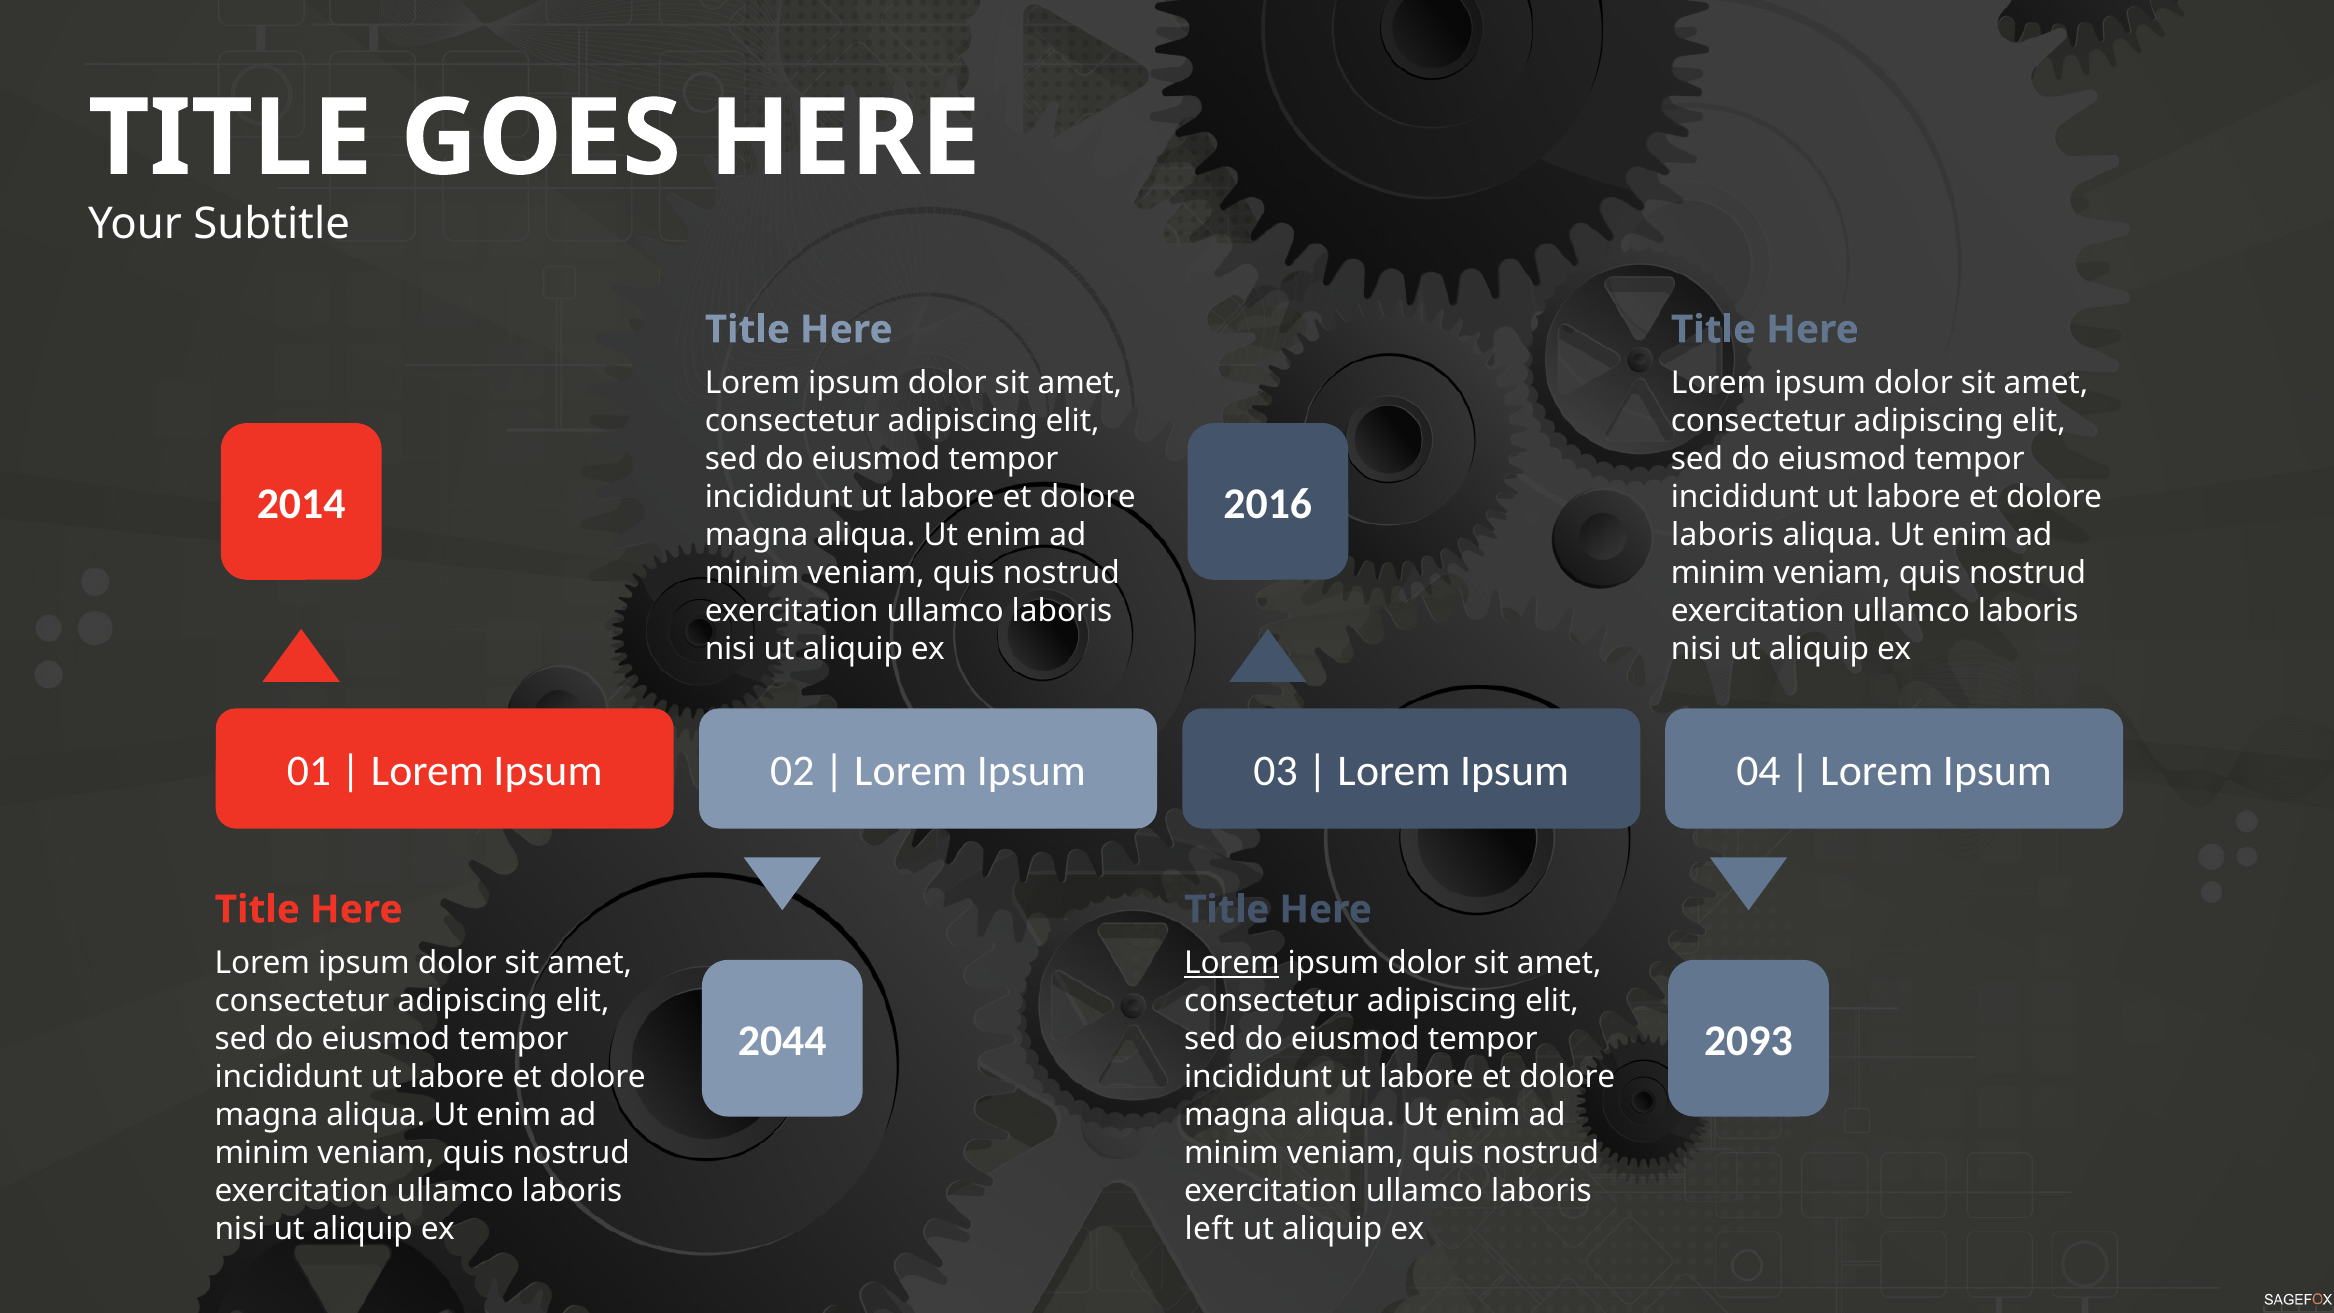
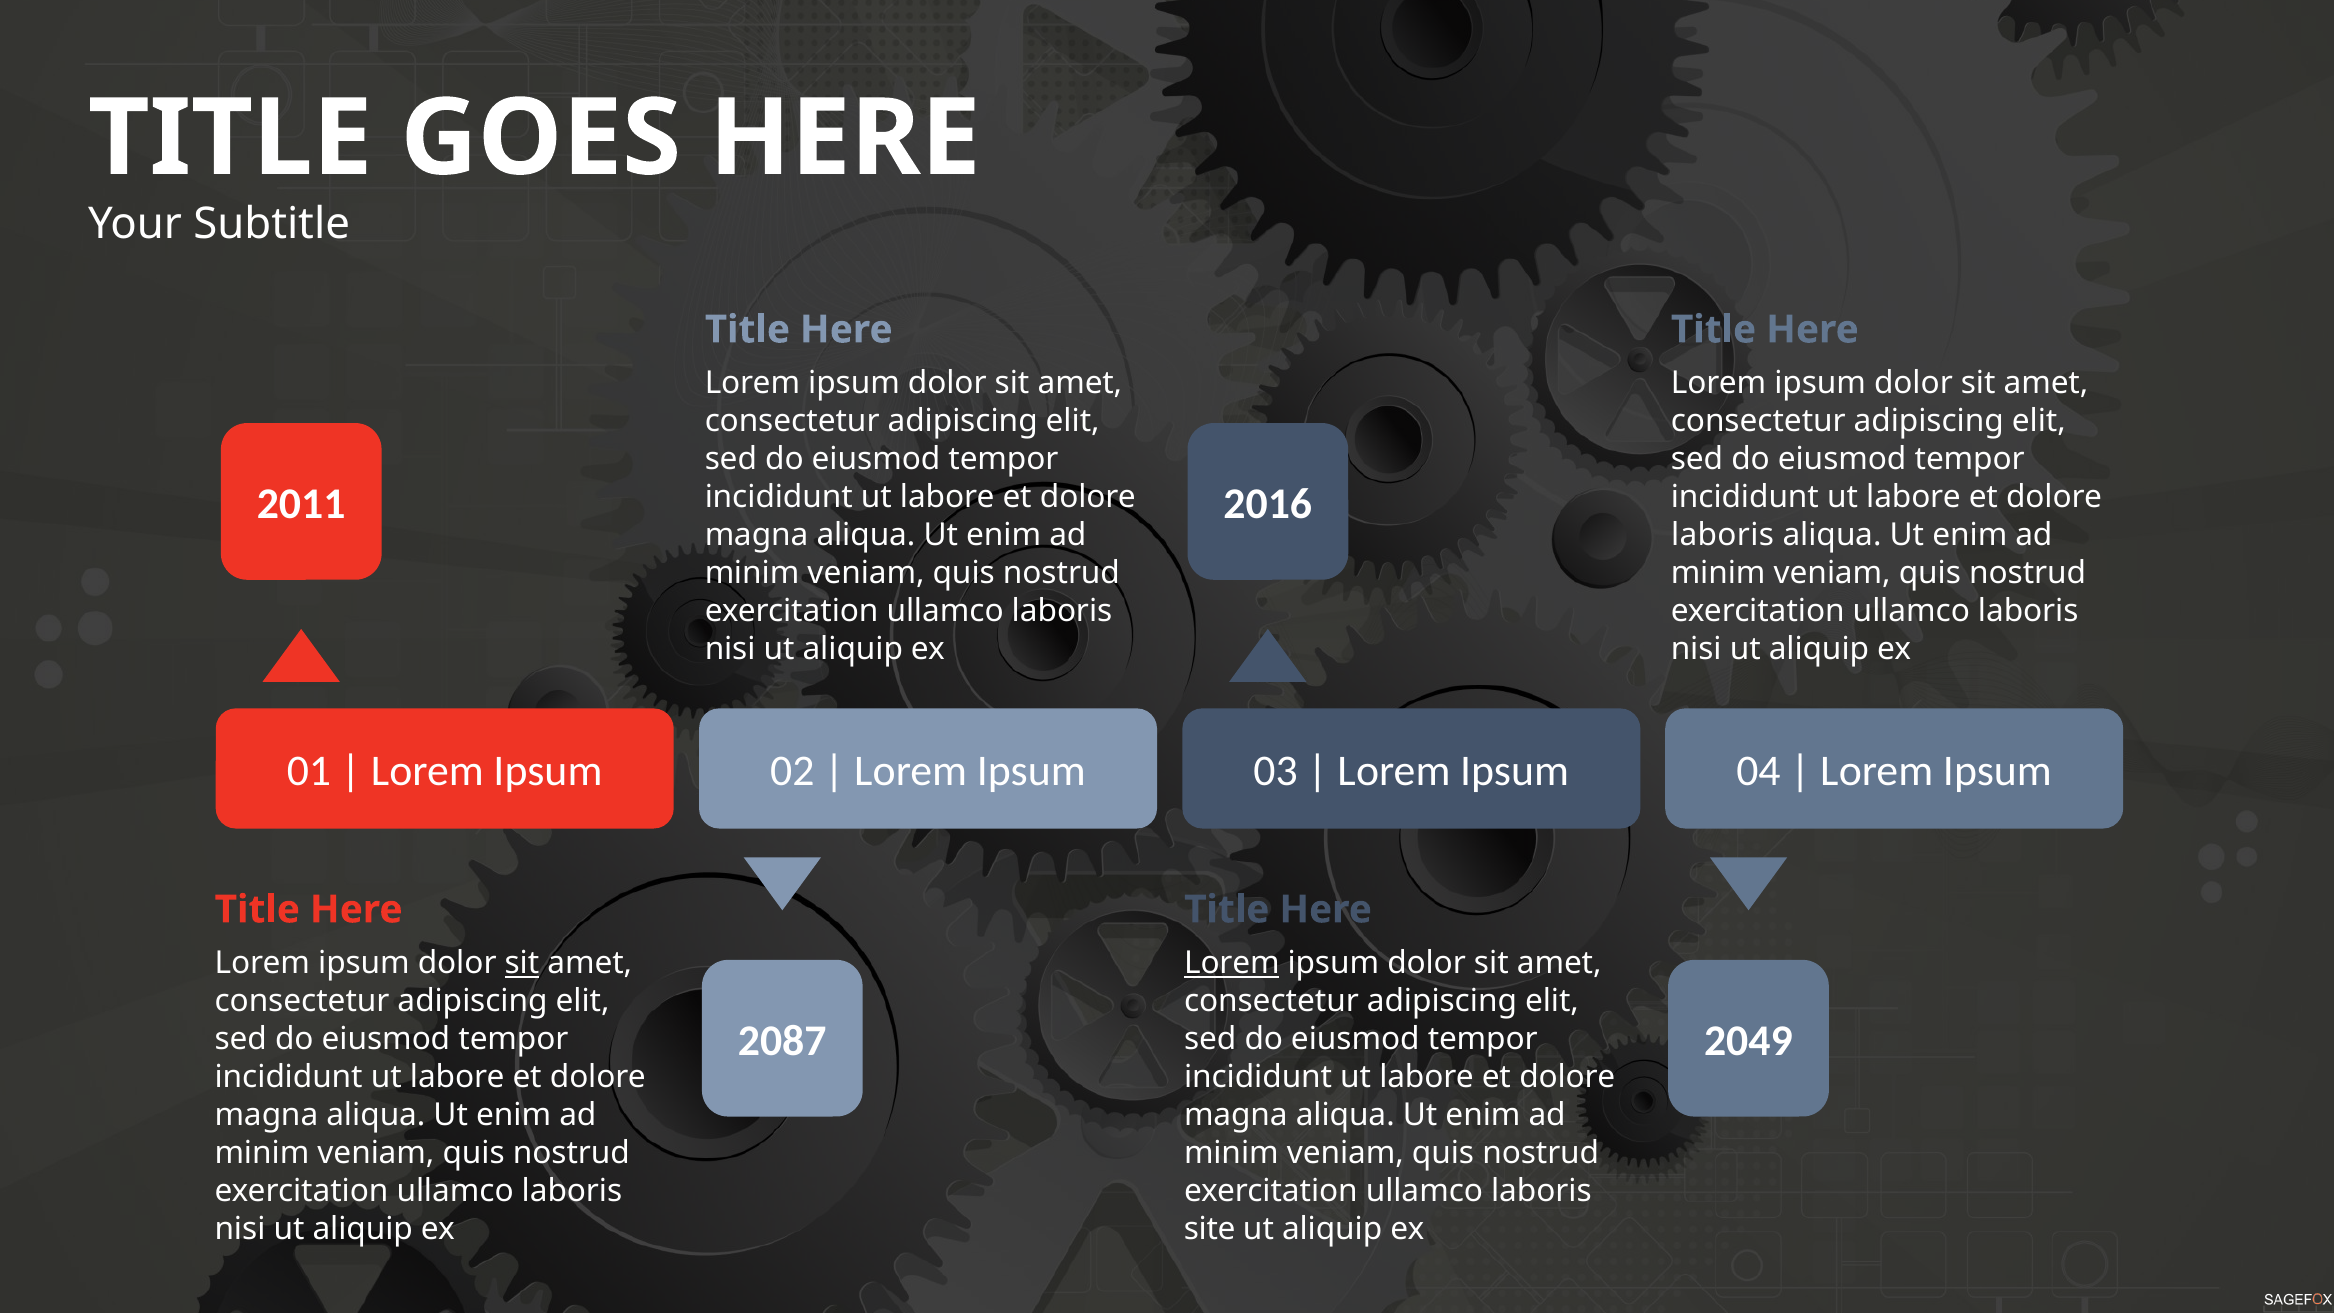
2014: 2014 -> 2011
sit at (522, 963) underline: none -> present
2044: 2044 -> 2087
2093: 2093 -> 2049
left: left -> site
